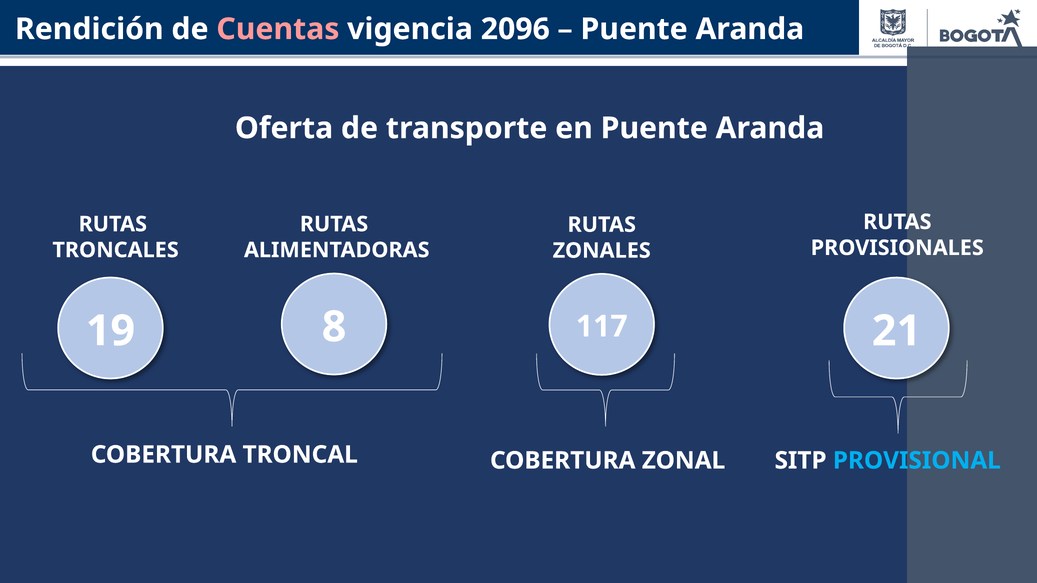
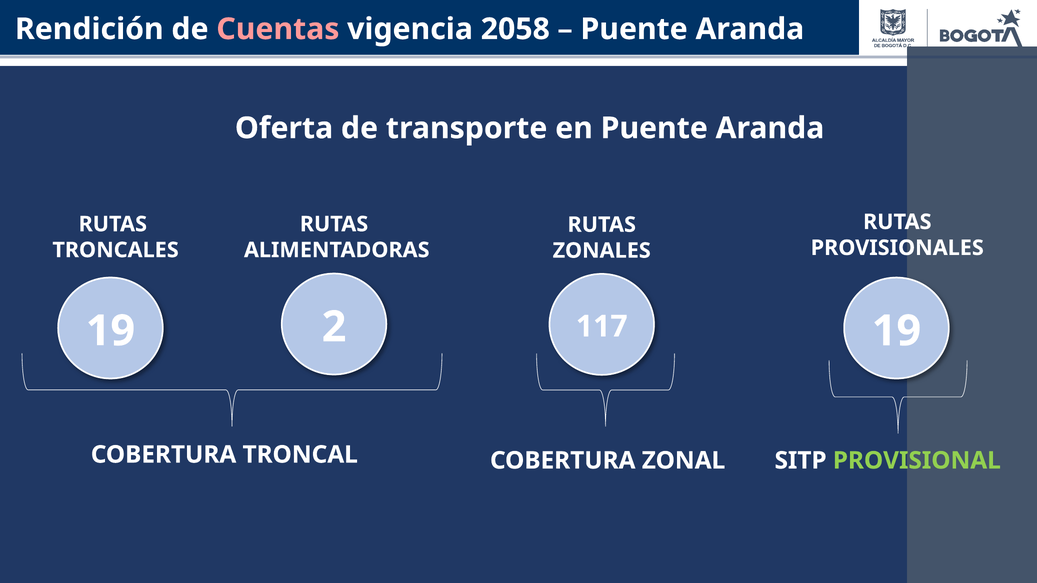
2096: 2096 -> 2058
117 21: 21 -> 19
8: 8 -> 2
PROVISIONAL colour: light blue -> light green
